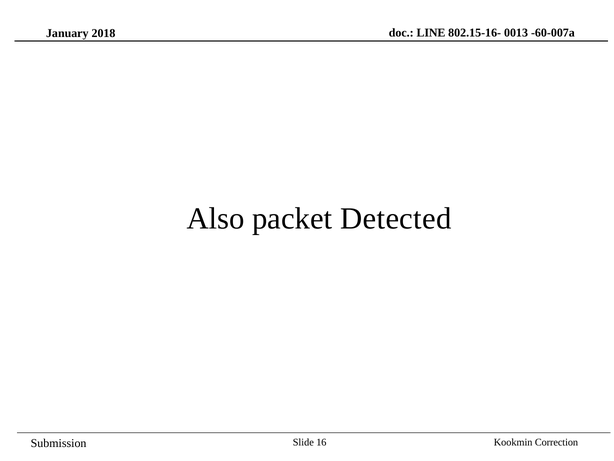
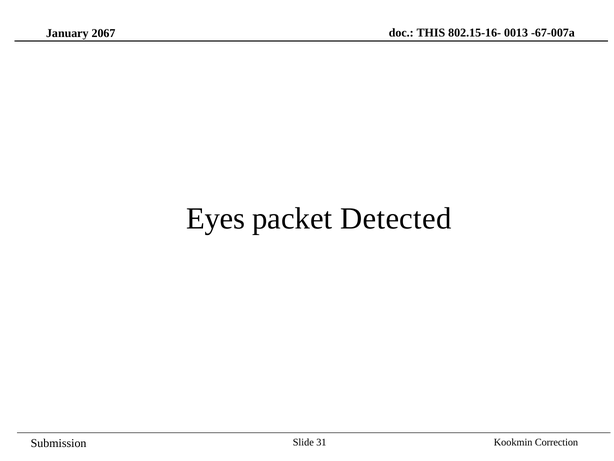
LINE: LINE -> THIS
-60-007a: -60-007a -> -67-007a
2018: 2018 -> 2067
Also: Also -> Eyes
16: 16 -> 31
